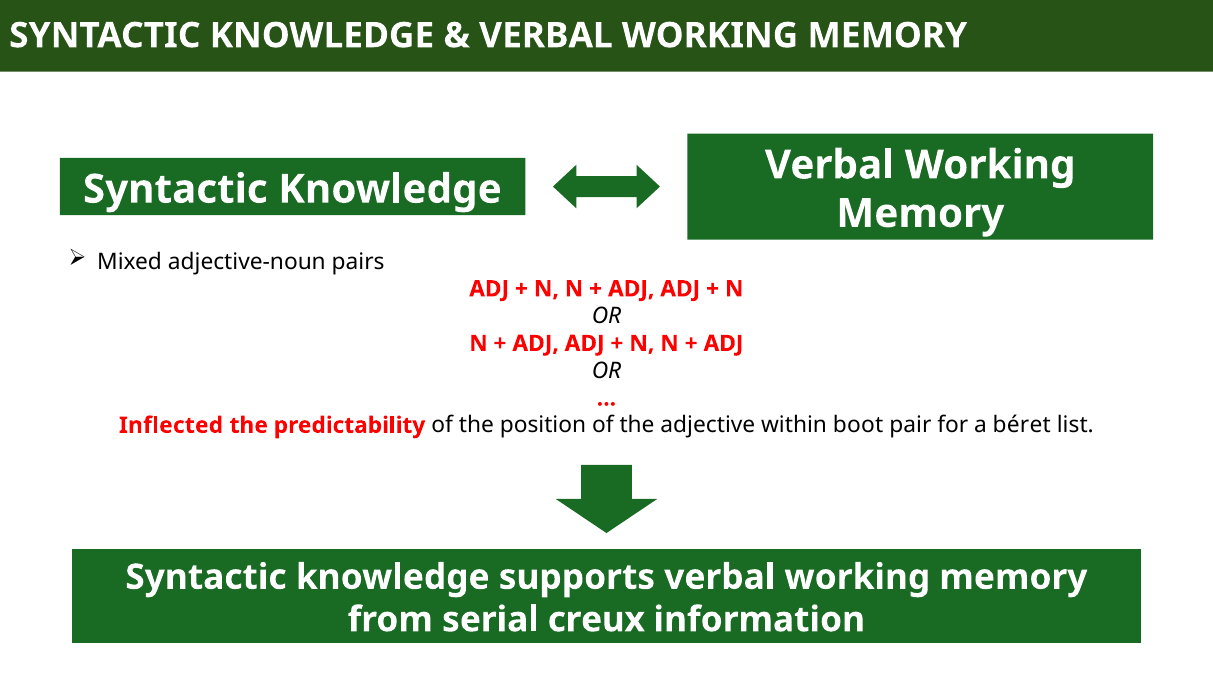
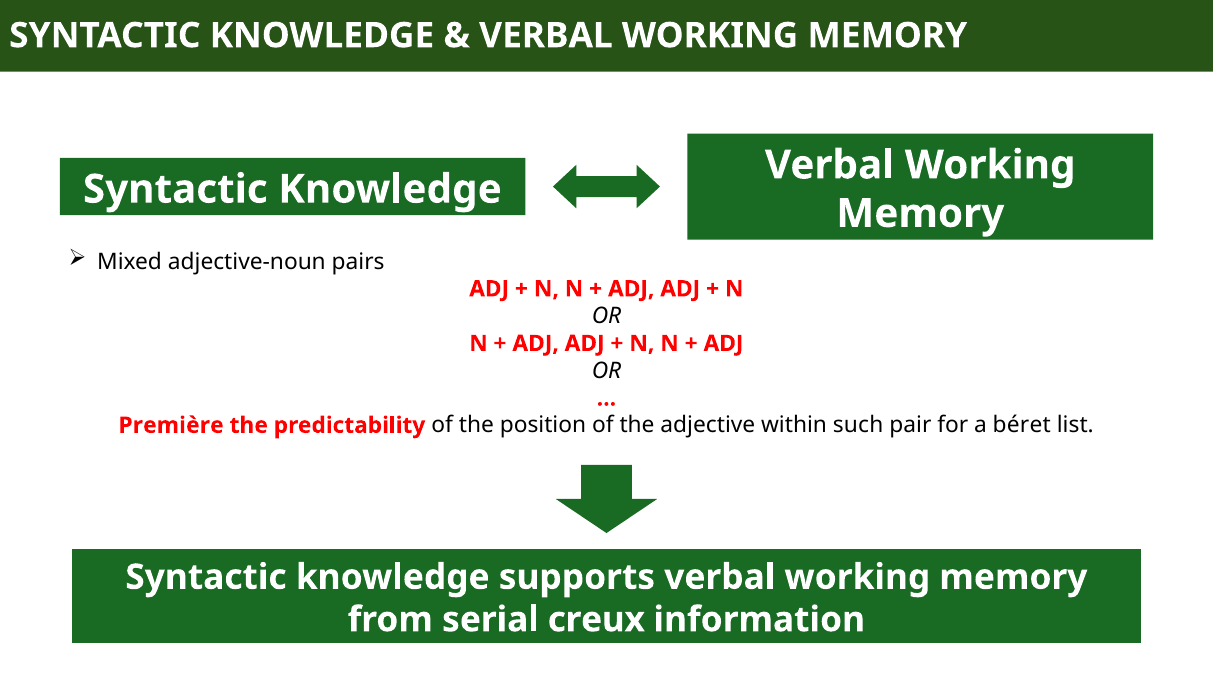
Inflected: Inflected -> Première
boot: boot -> such
